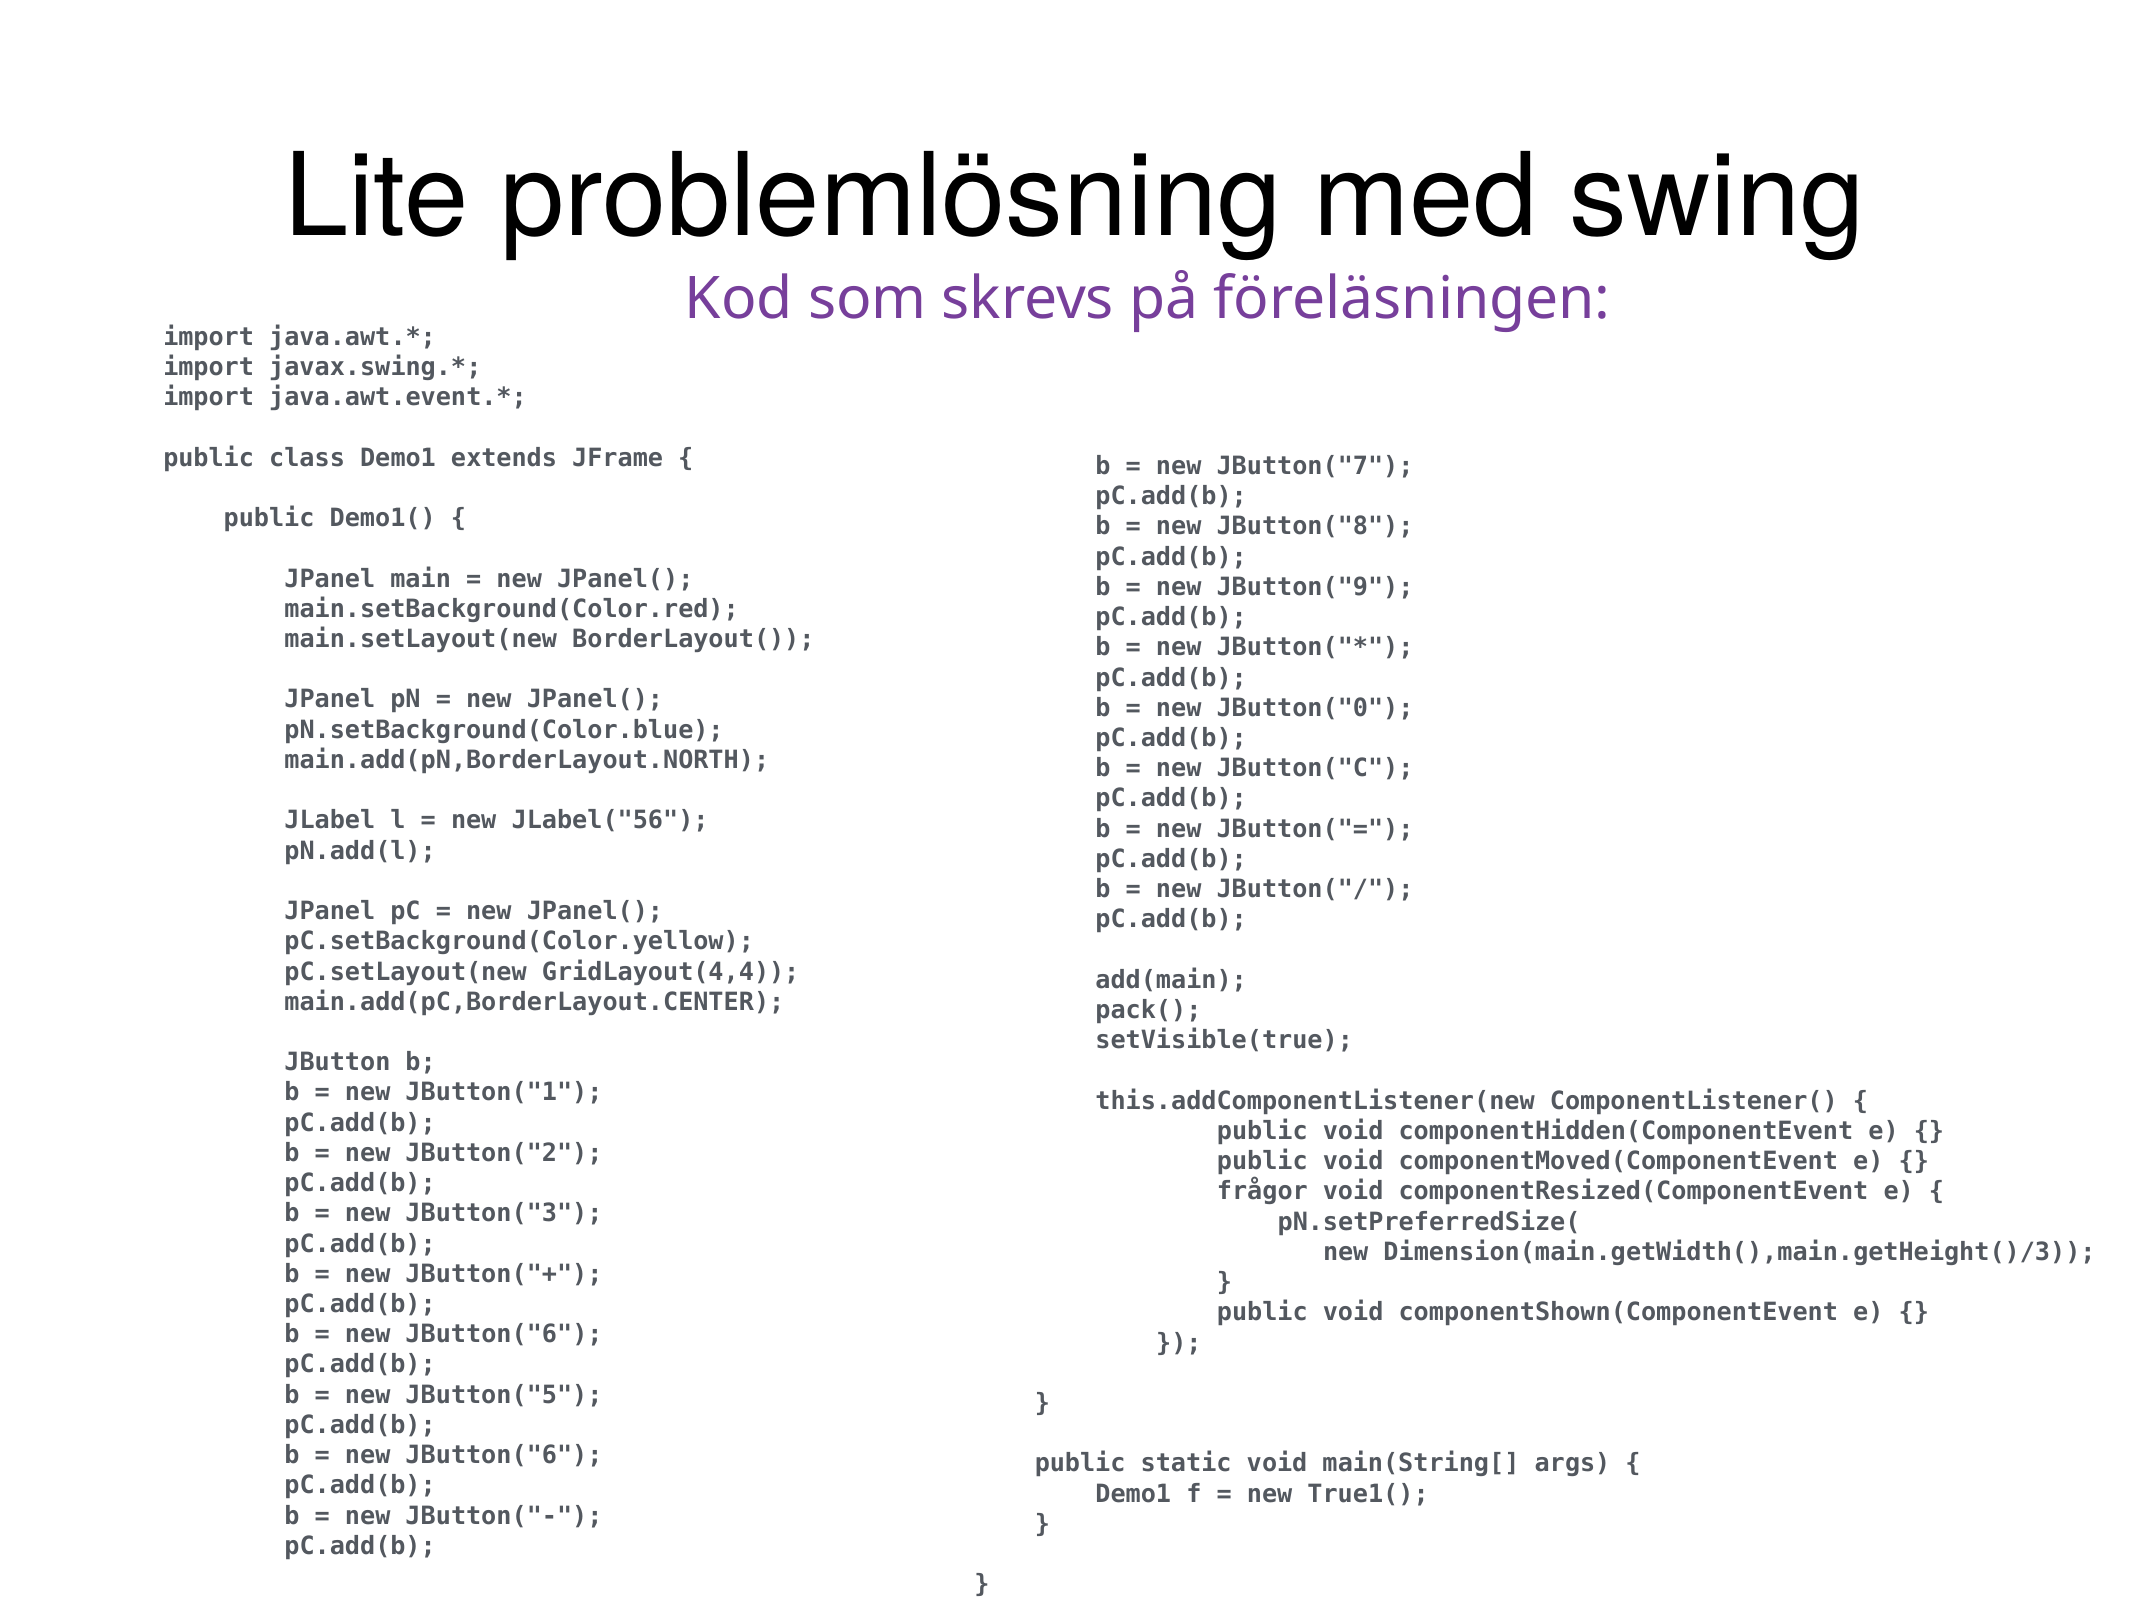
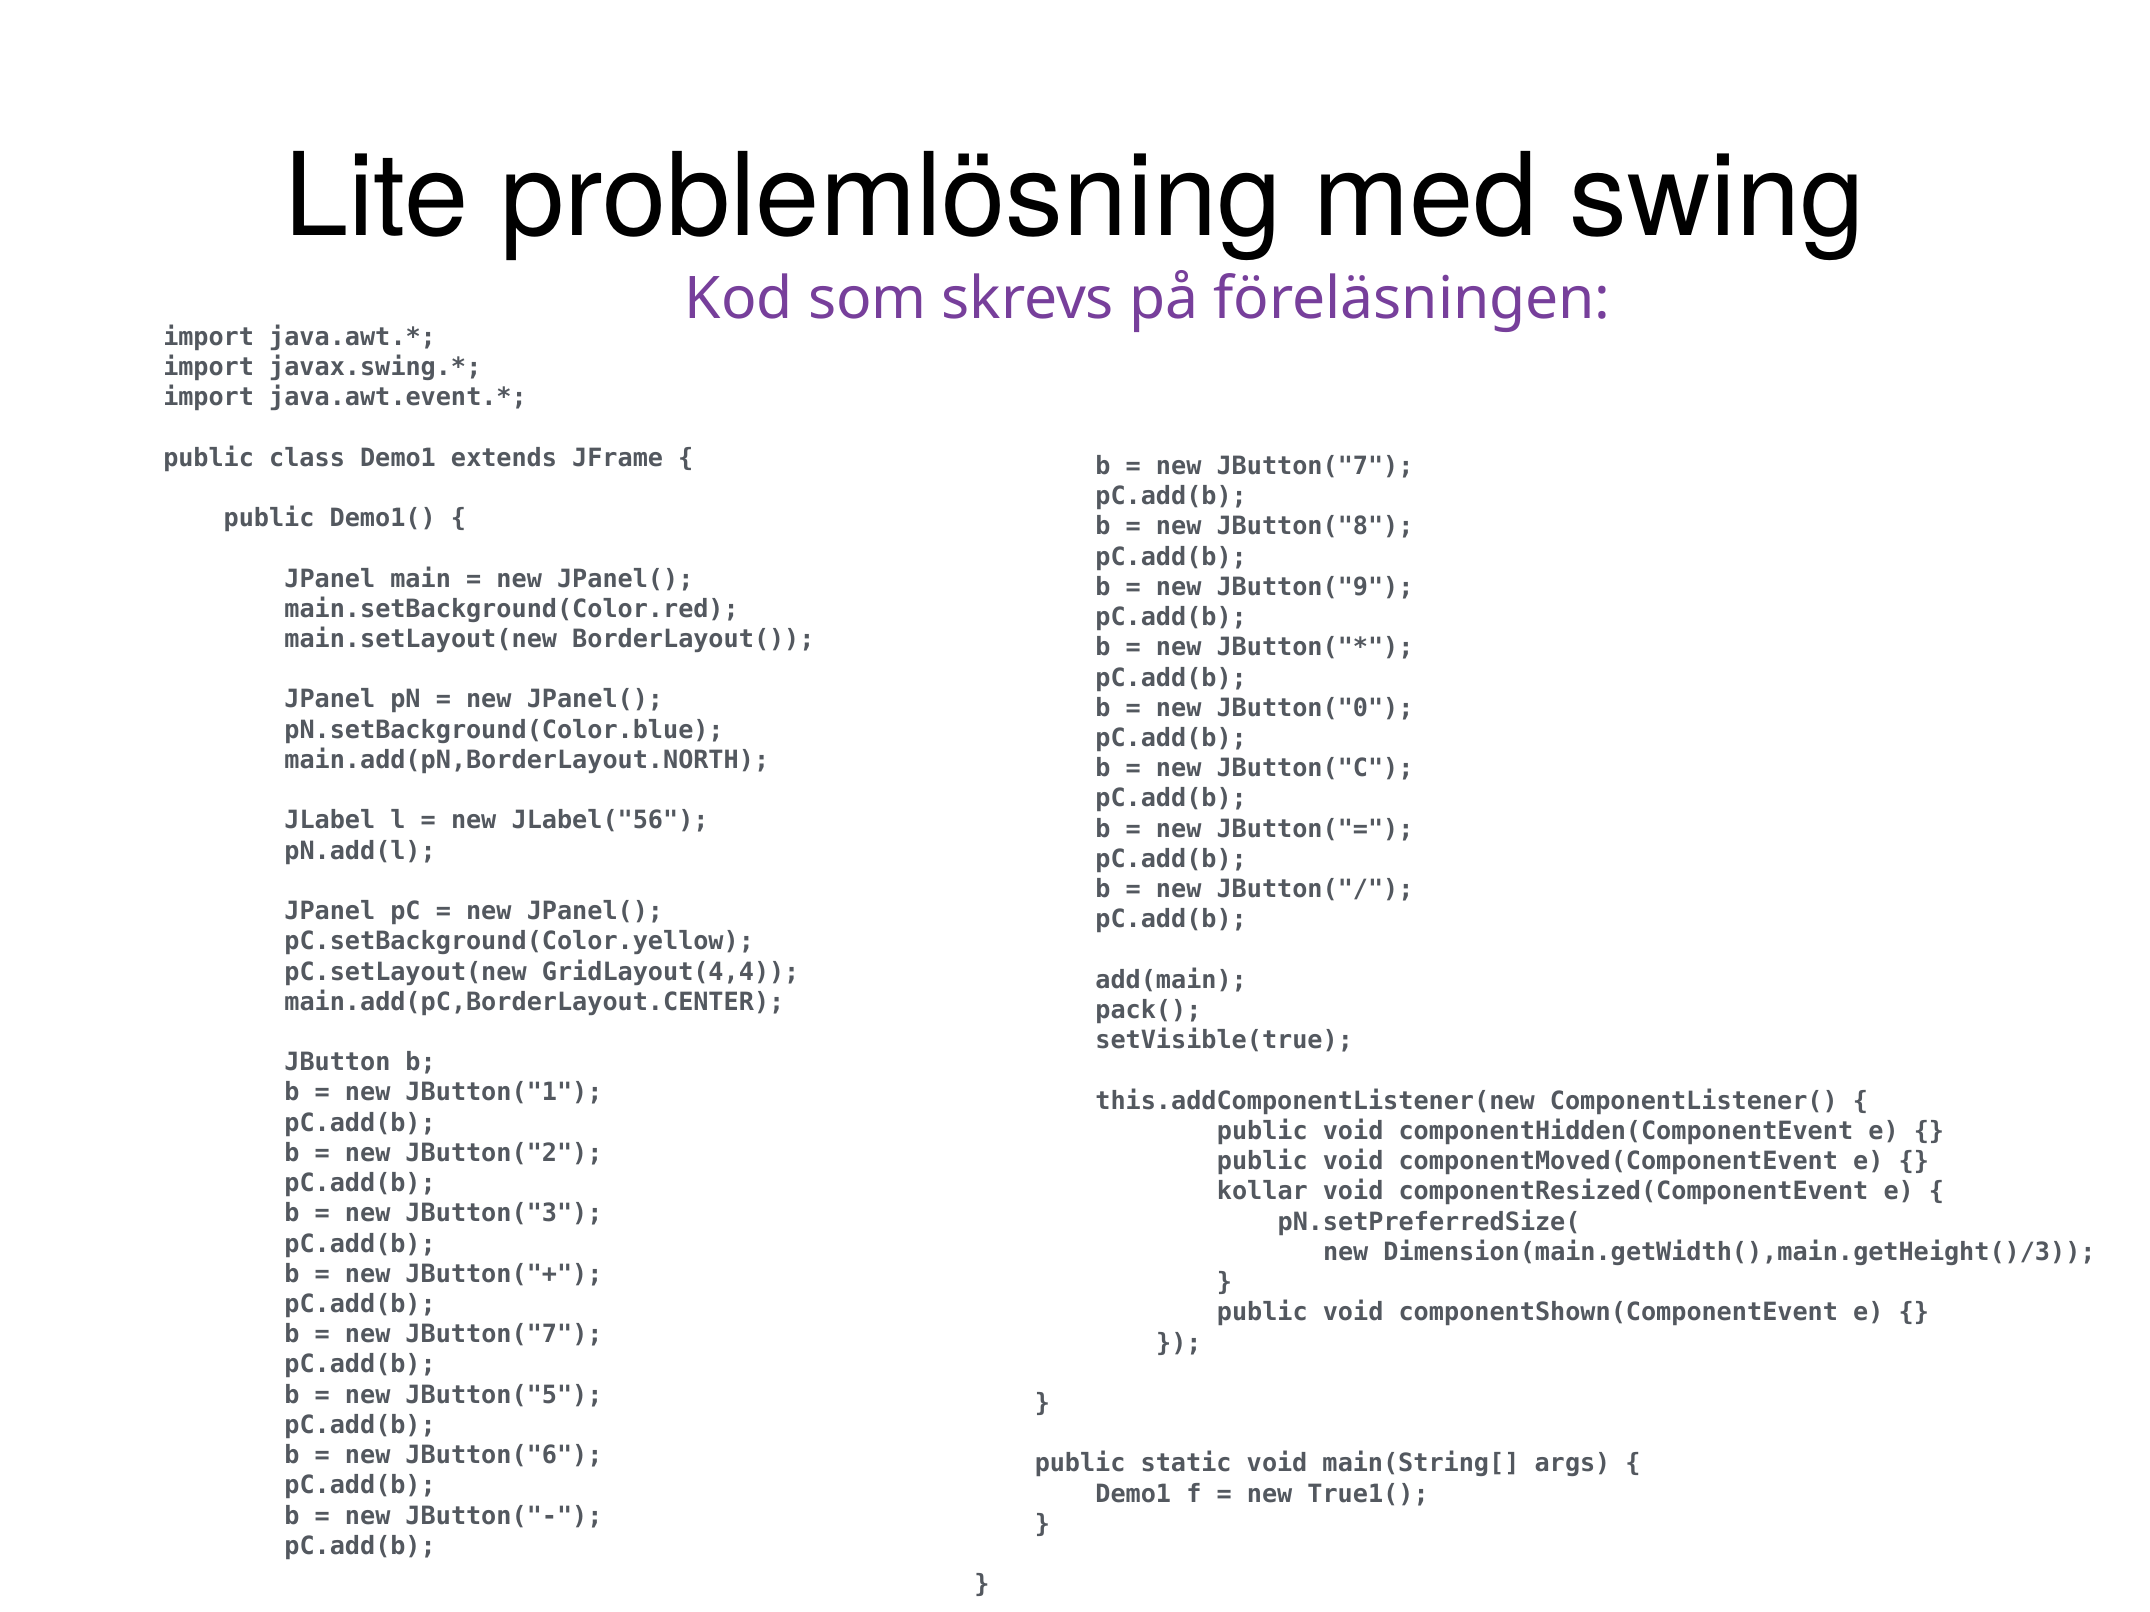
frågor: frågor -> kollar
JButton("6 at (504, 1335): JButton("6 -> JButton("7
